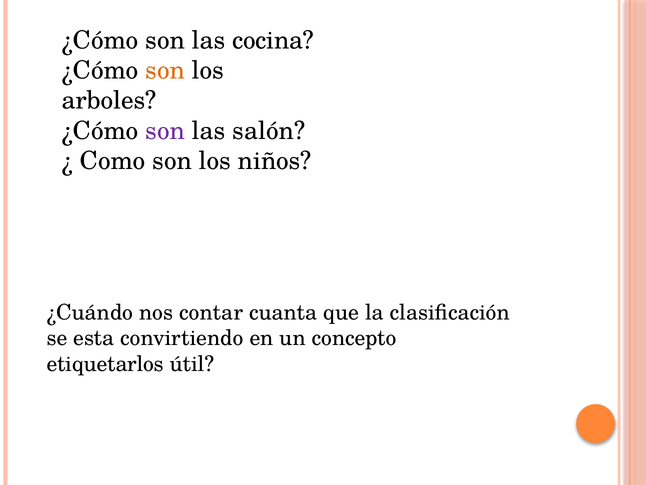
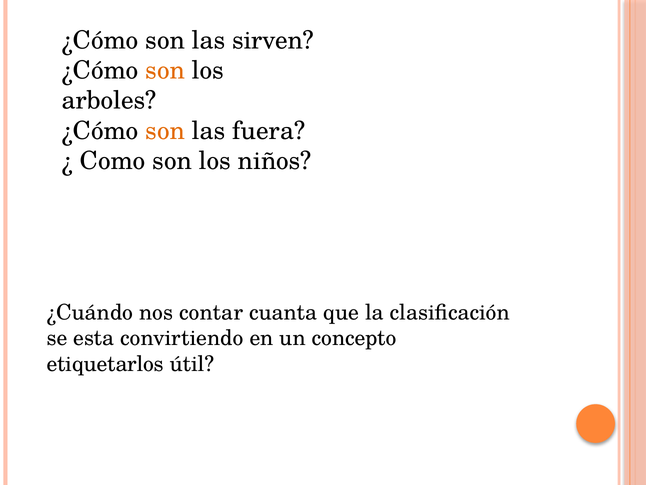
cocina: cocina -> sirven
son at (165, 131) colour: purple -> orange
salón: salón -> fuera
